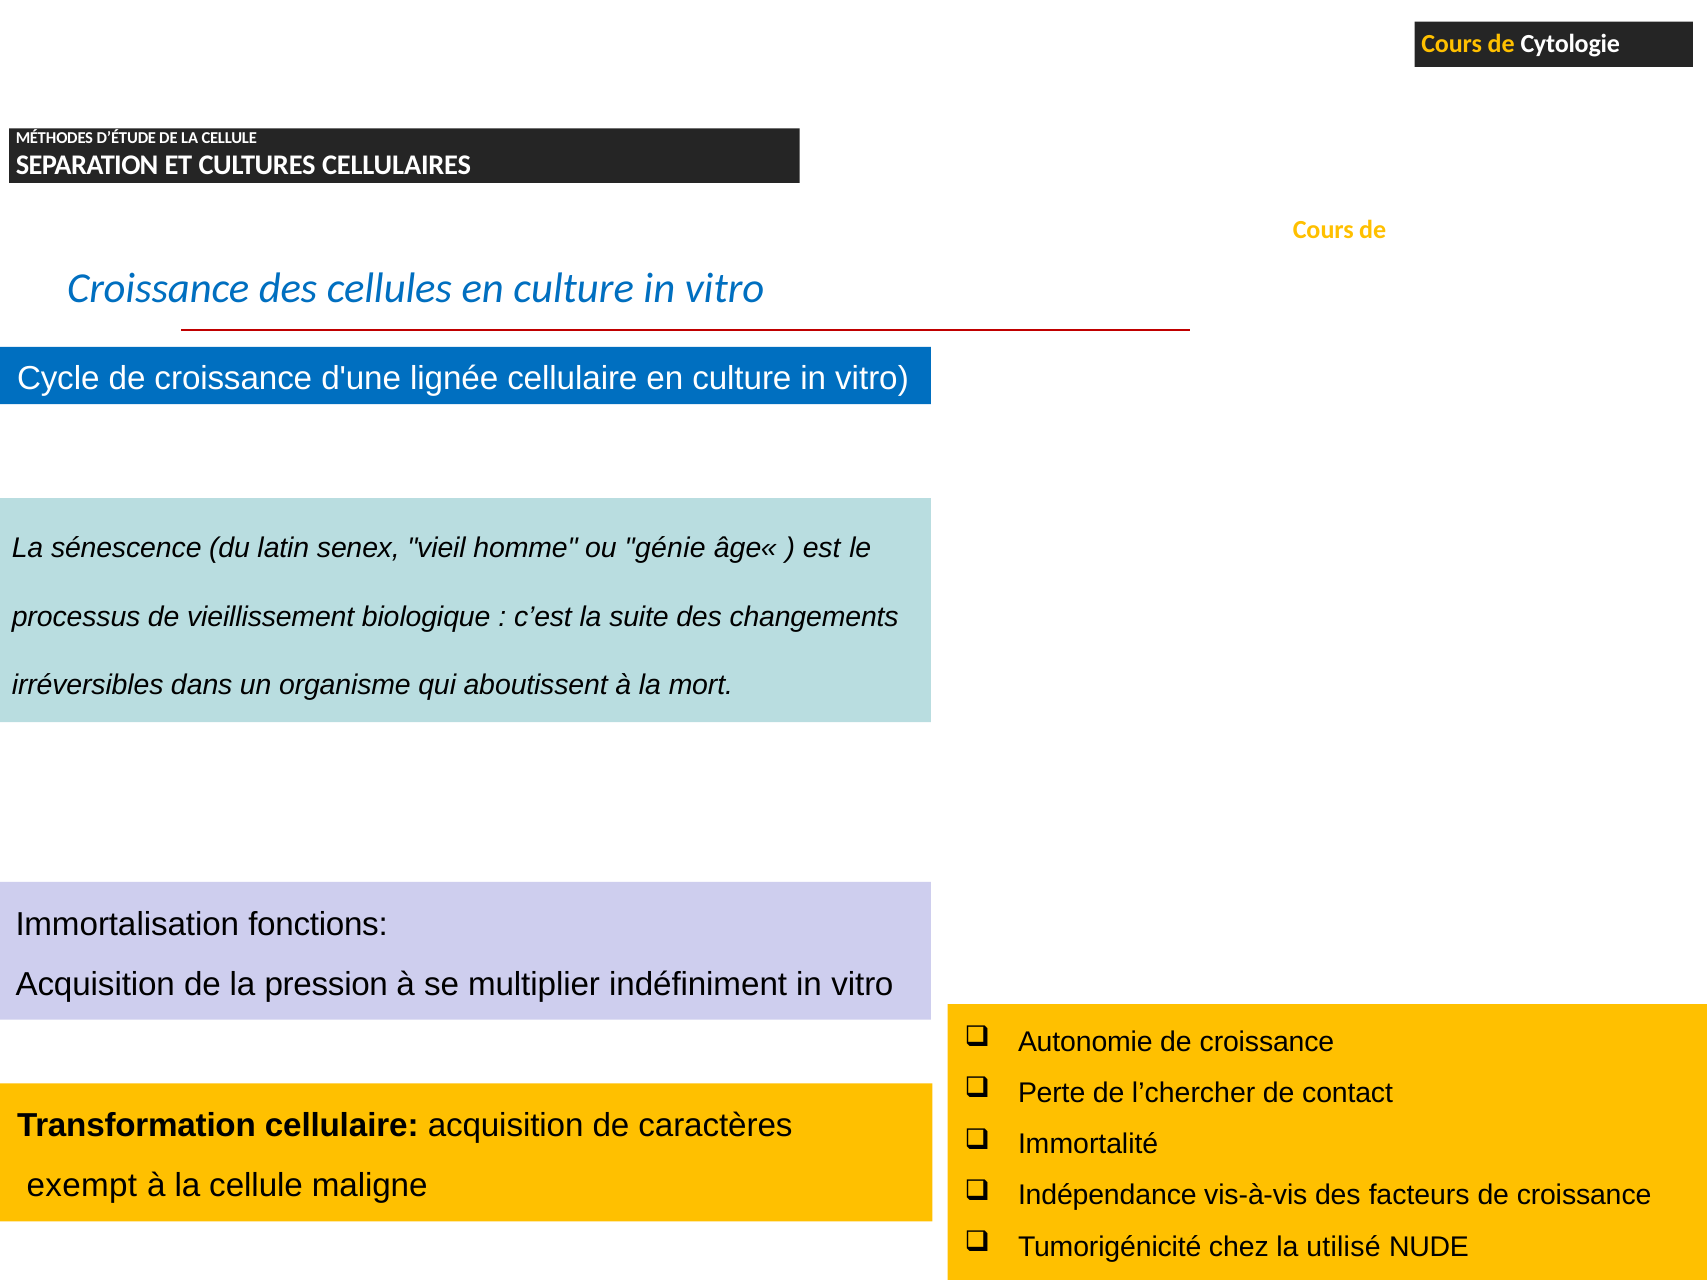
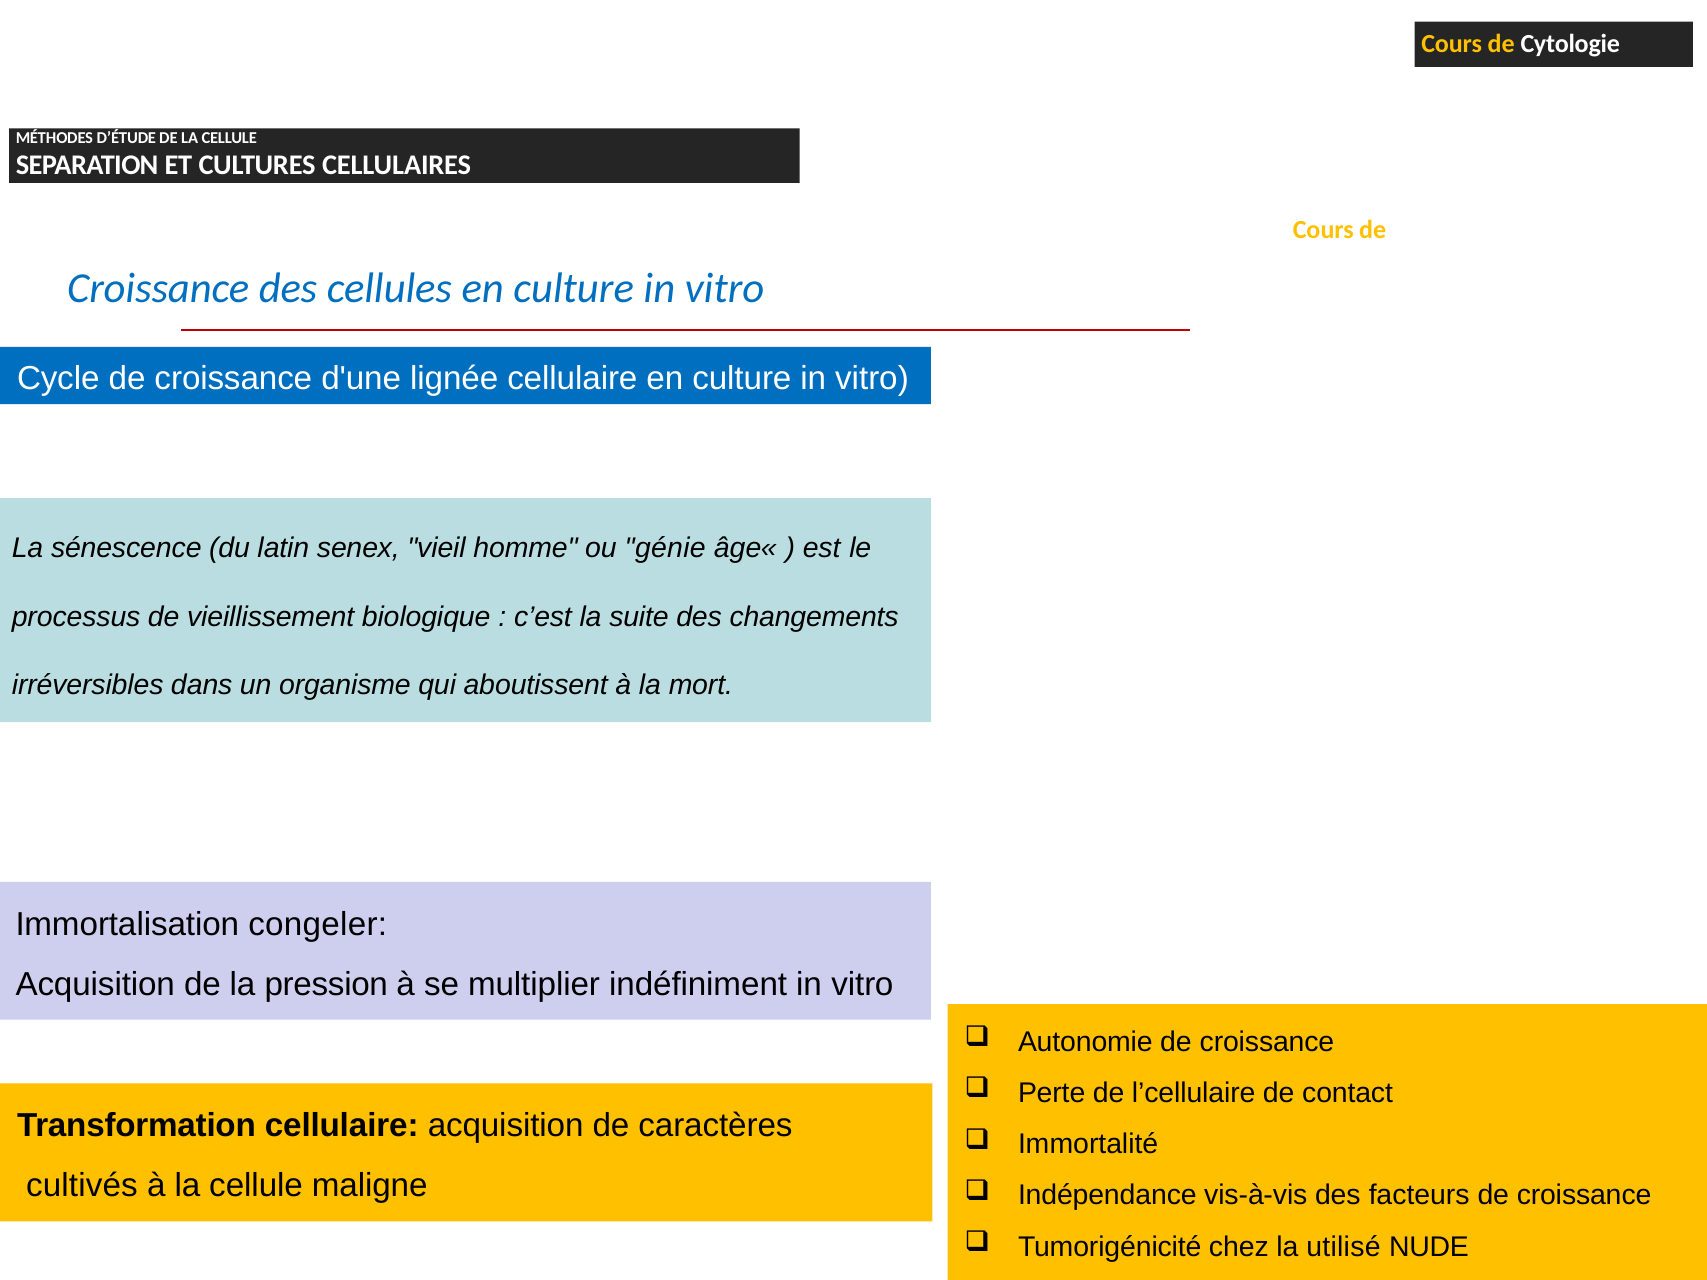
fonctions: fonctions -> congeler
l’chercher: l’chercher -> l’cellulaire
exempt: exempt -> cultivés
